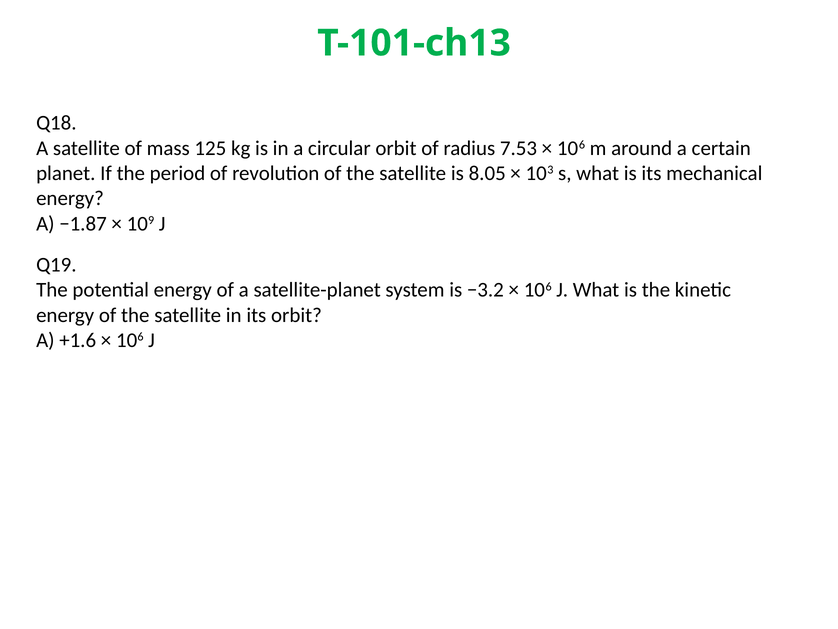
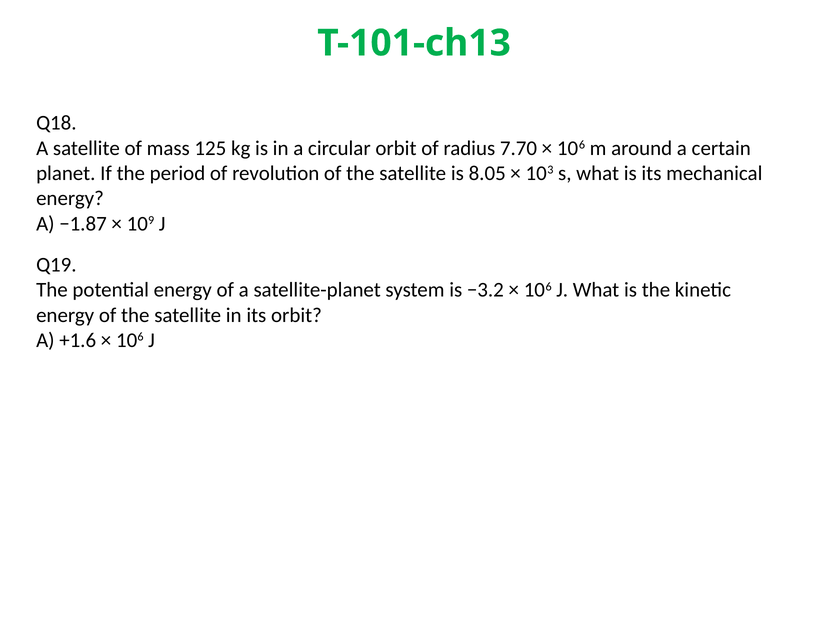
7.53: 7.53 -> 7.70
